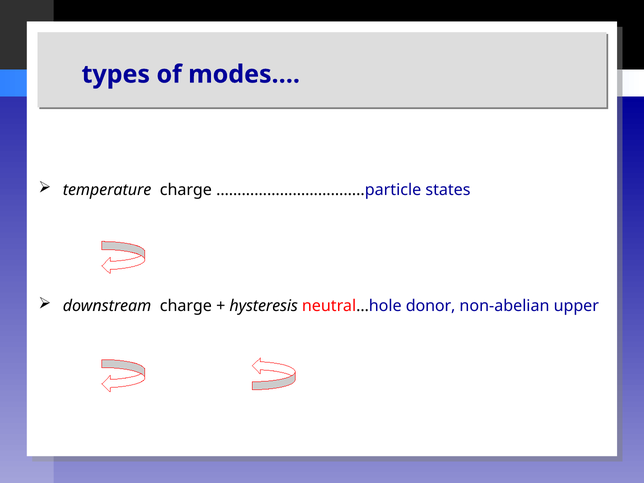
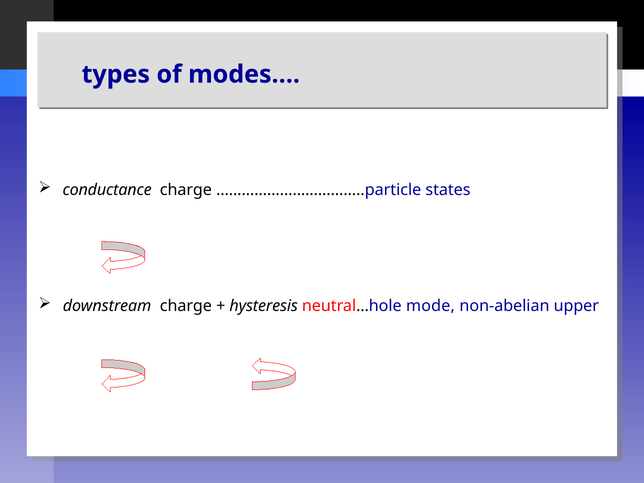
temperature: temperature -> conductance
donor: donor -> mode
